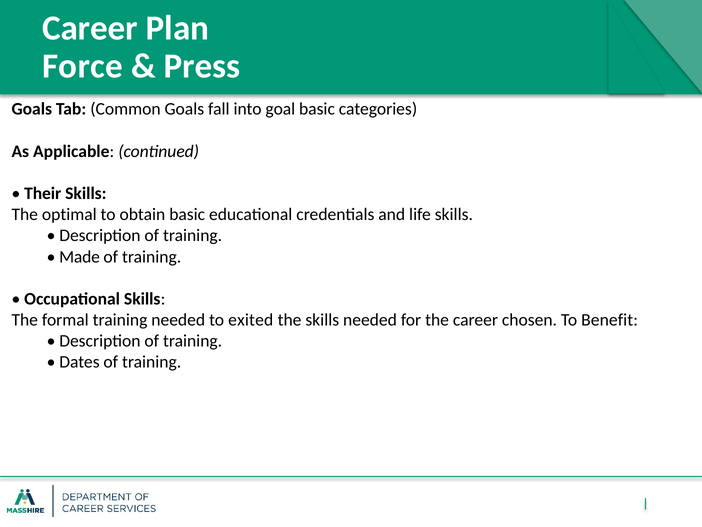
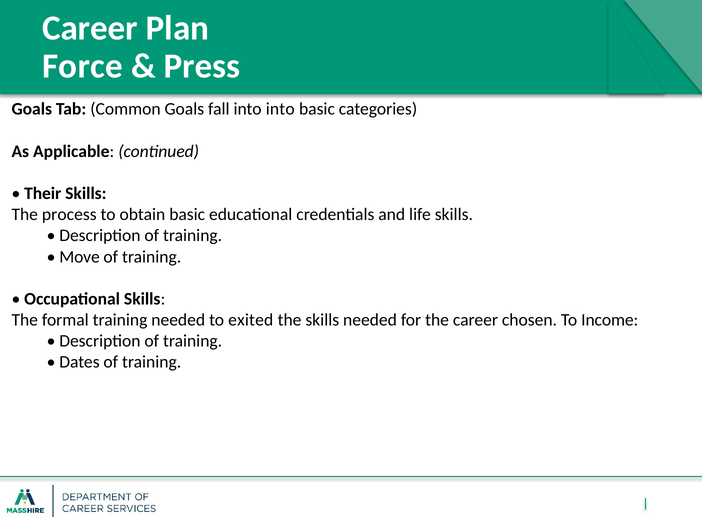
into goal: goal -> into
optimal: optimal -> process
Made: Made -> Move
Benefit: Benefit -> Income
